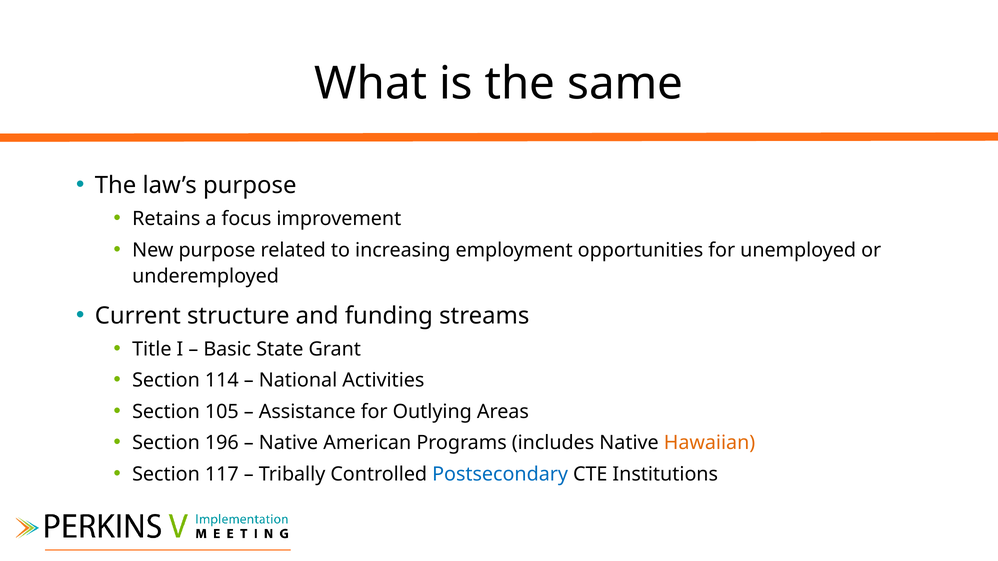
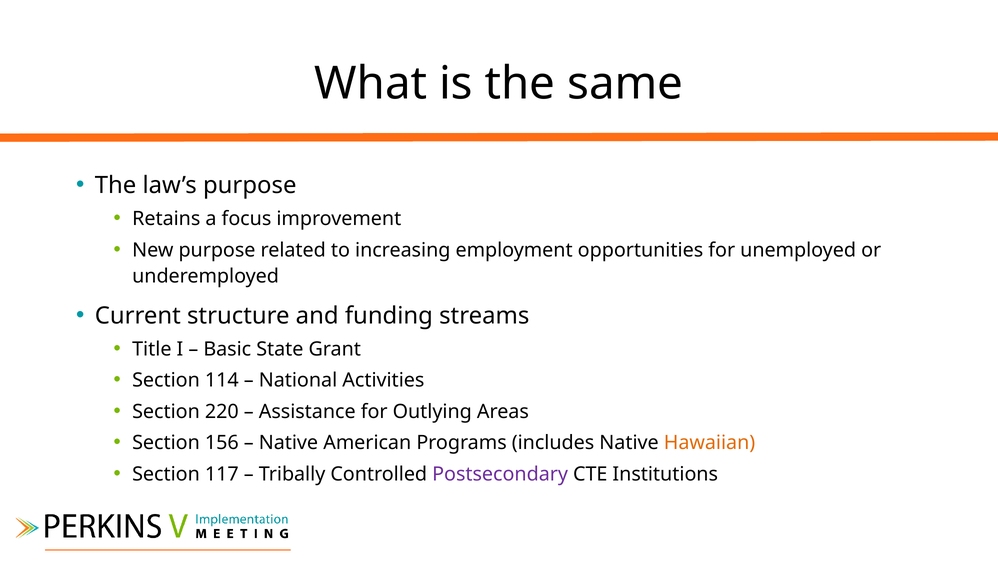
105: 105 -> 220
196: 196 -> 156
Postsecondary colour: blue -> purple
